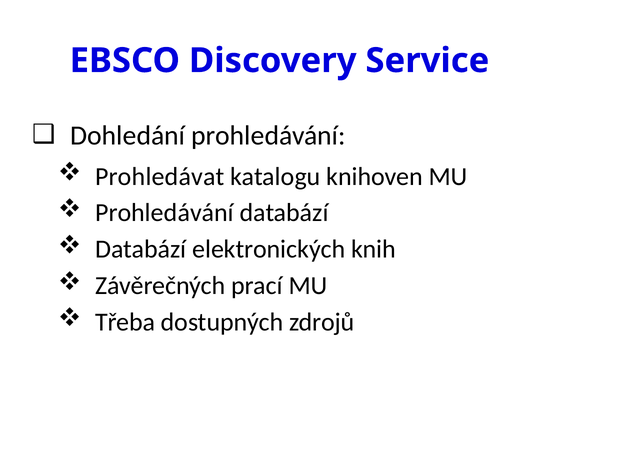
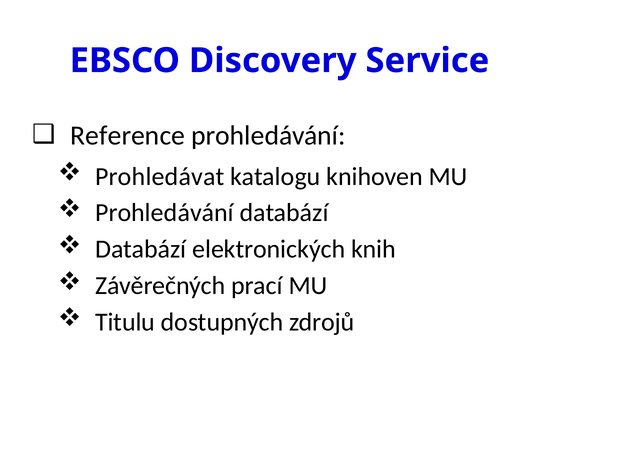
Dohledání: Dohledání -> Reference
Třeba: Třeba -> Titulu
